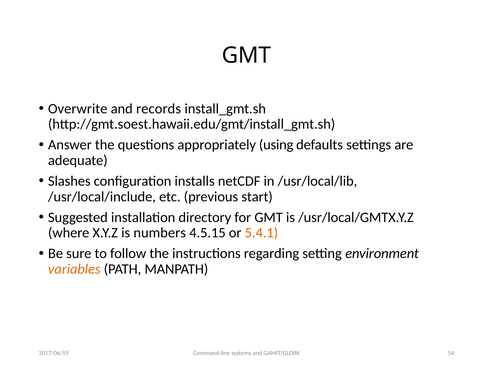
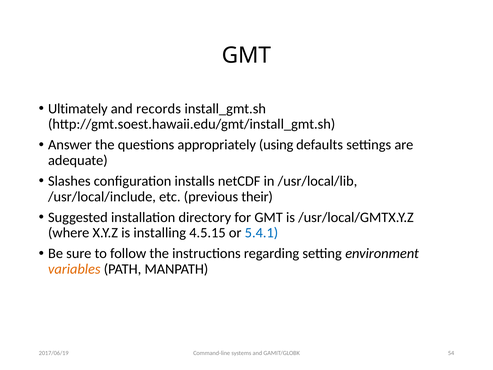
Overwrite: Overwrite -> Ultimately
start: start -> their
numbers: numbers -> installing
5.4.1 colour: orange -> blue
